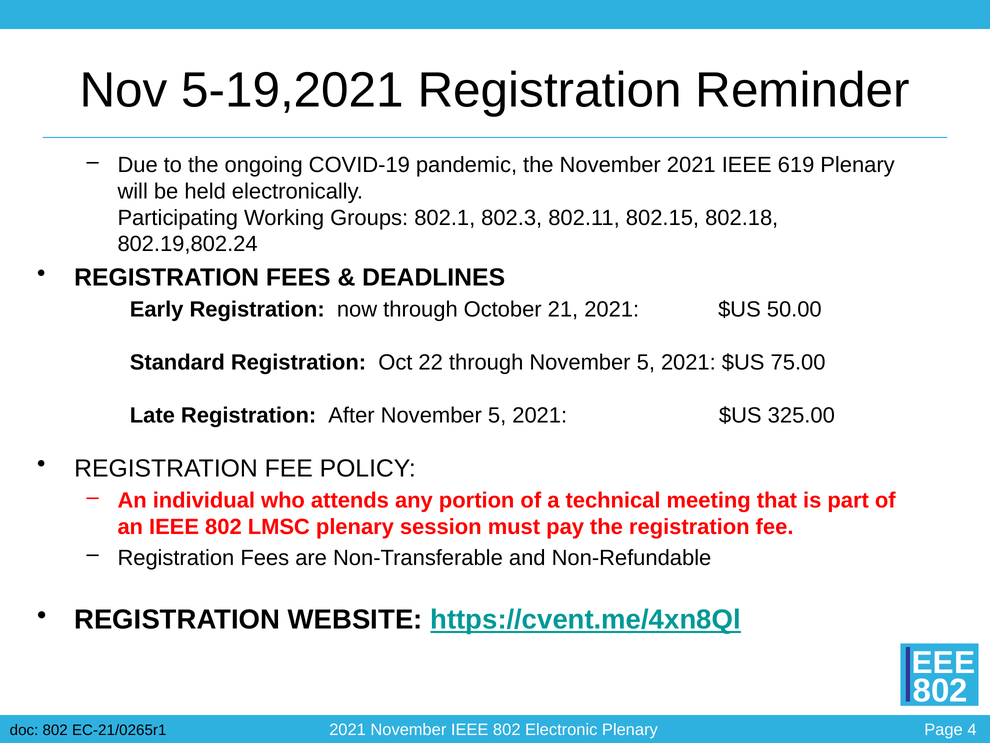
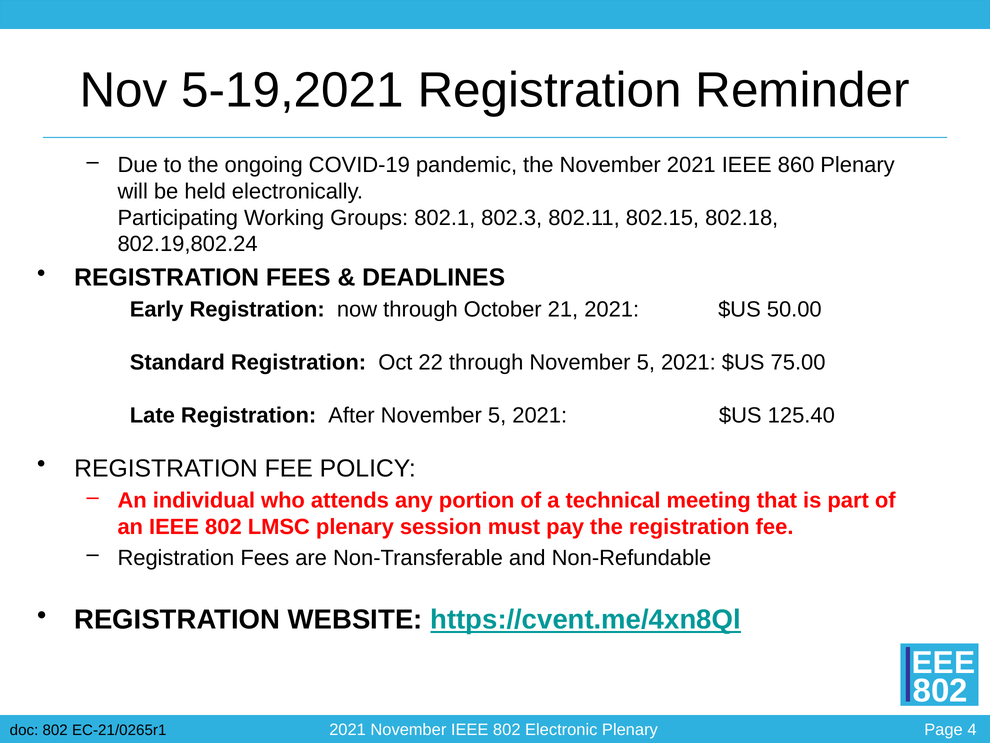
619: 619 -> 860
325.00: 325.00 -> 125.40
